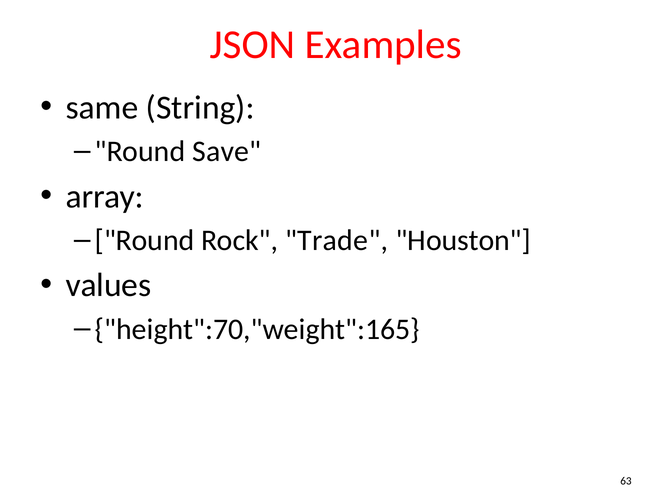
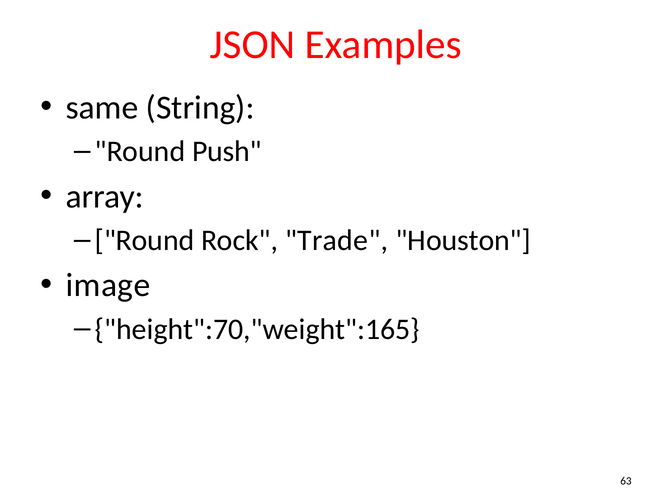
Save: Save -> Push
values: values -> image
